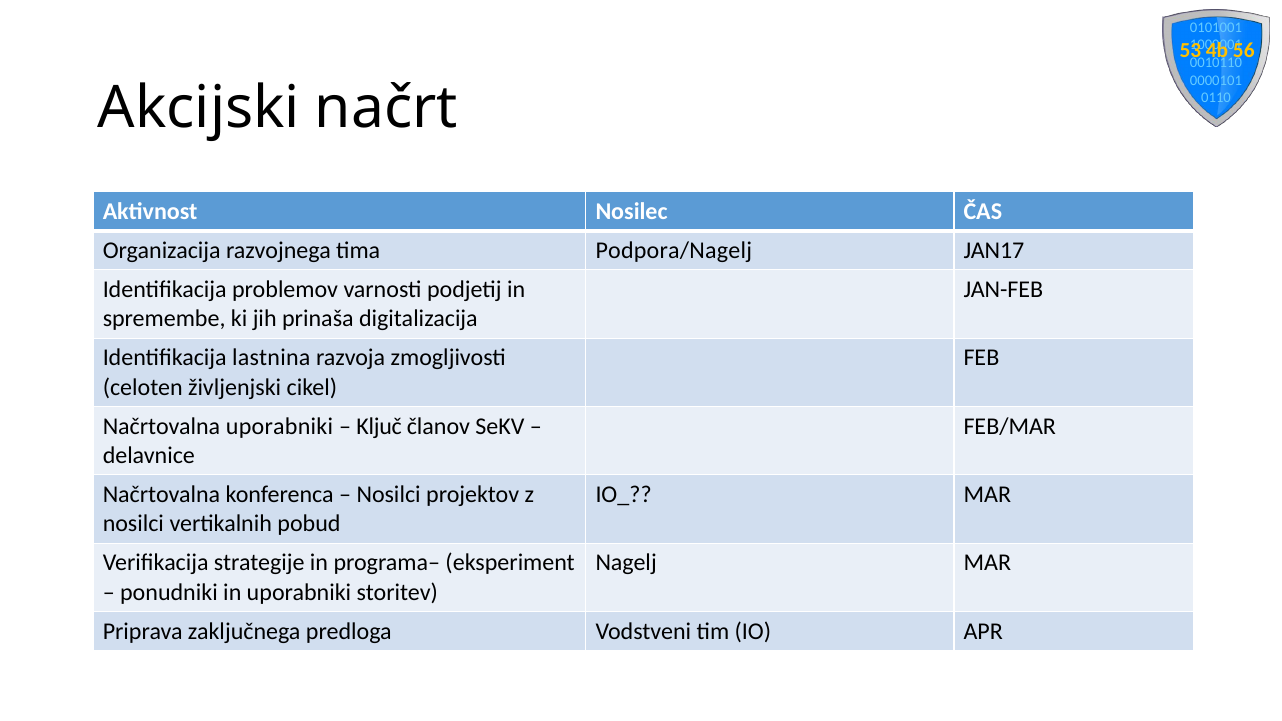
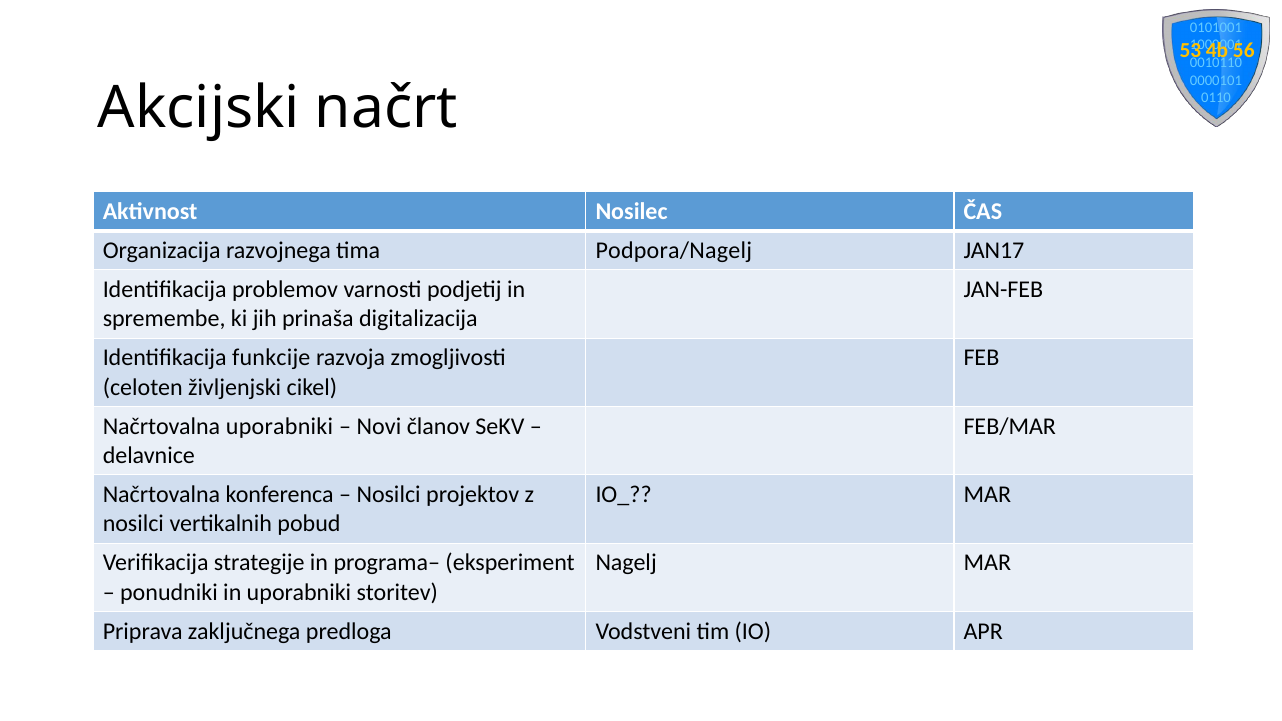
lastnina: lastnina -> funkcije
Ključ: Ključ -> Novi
